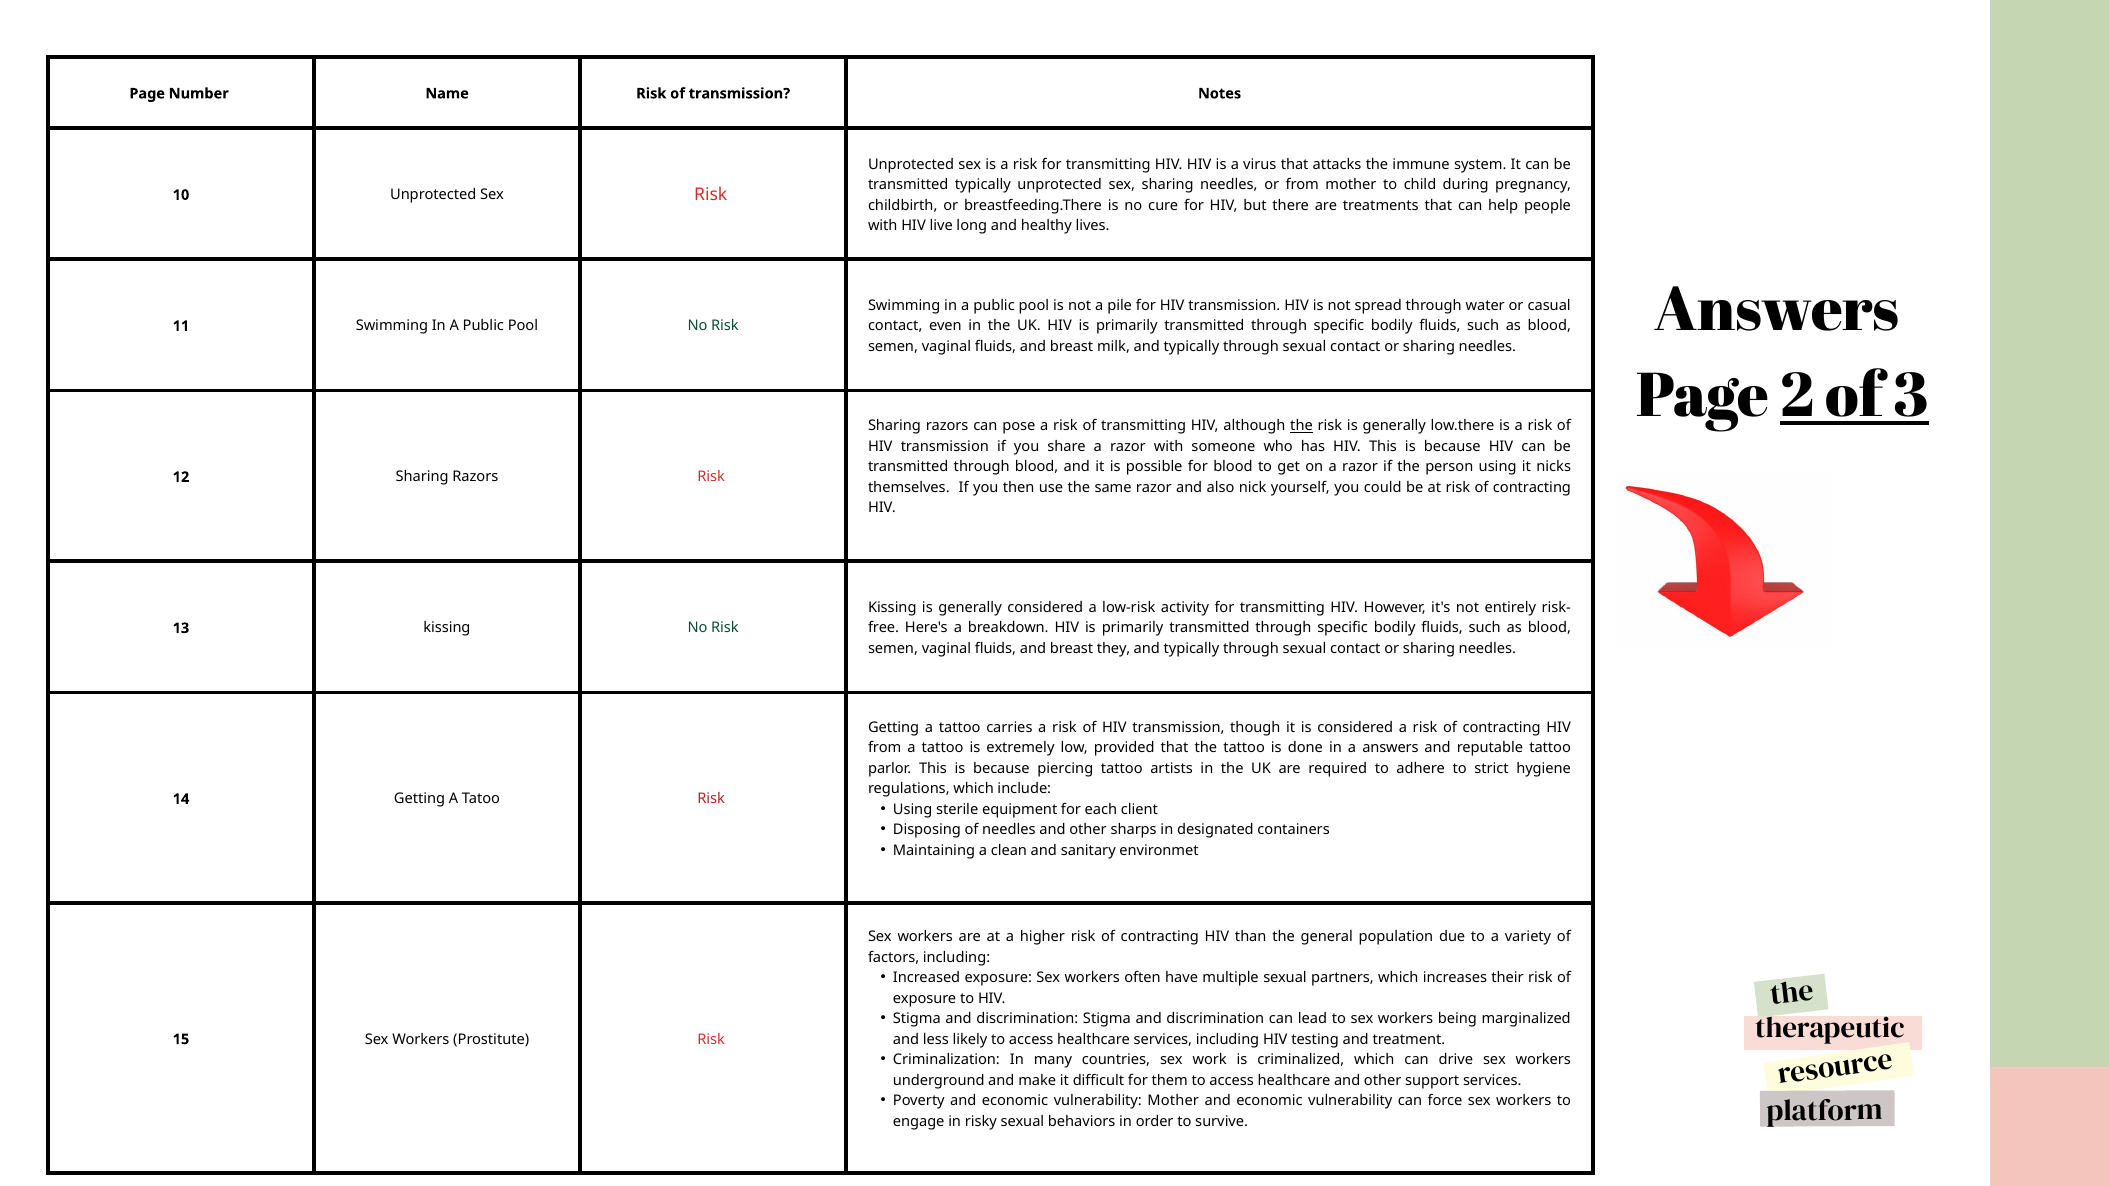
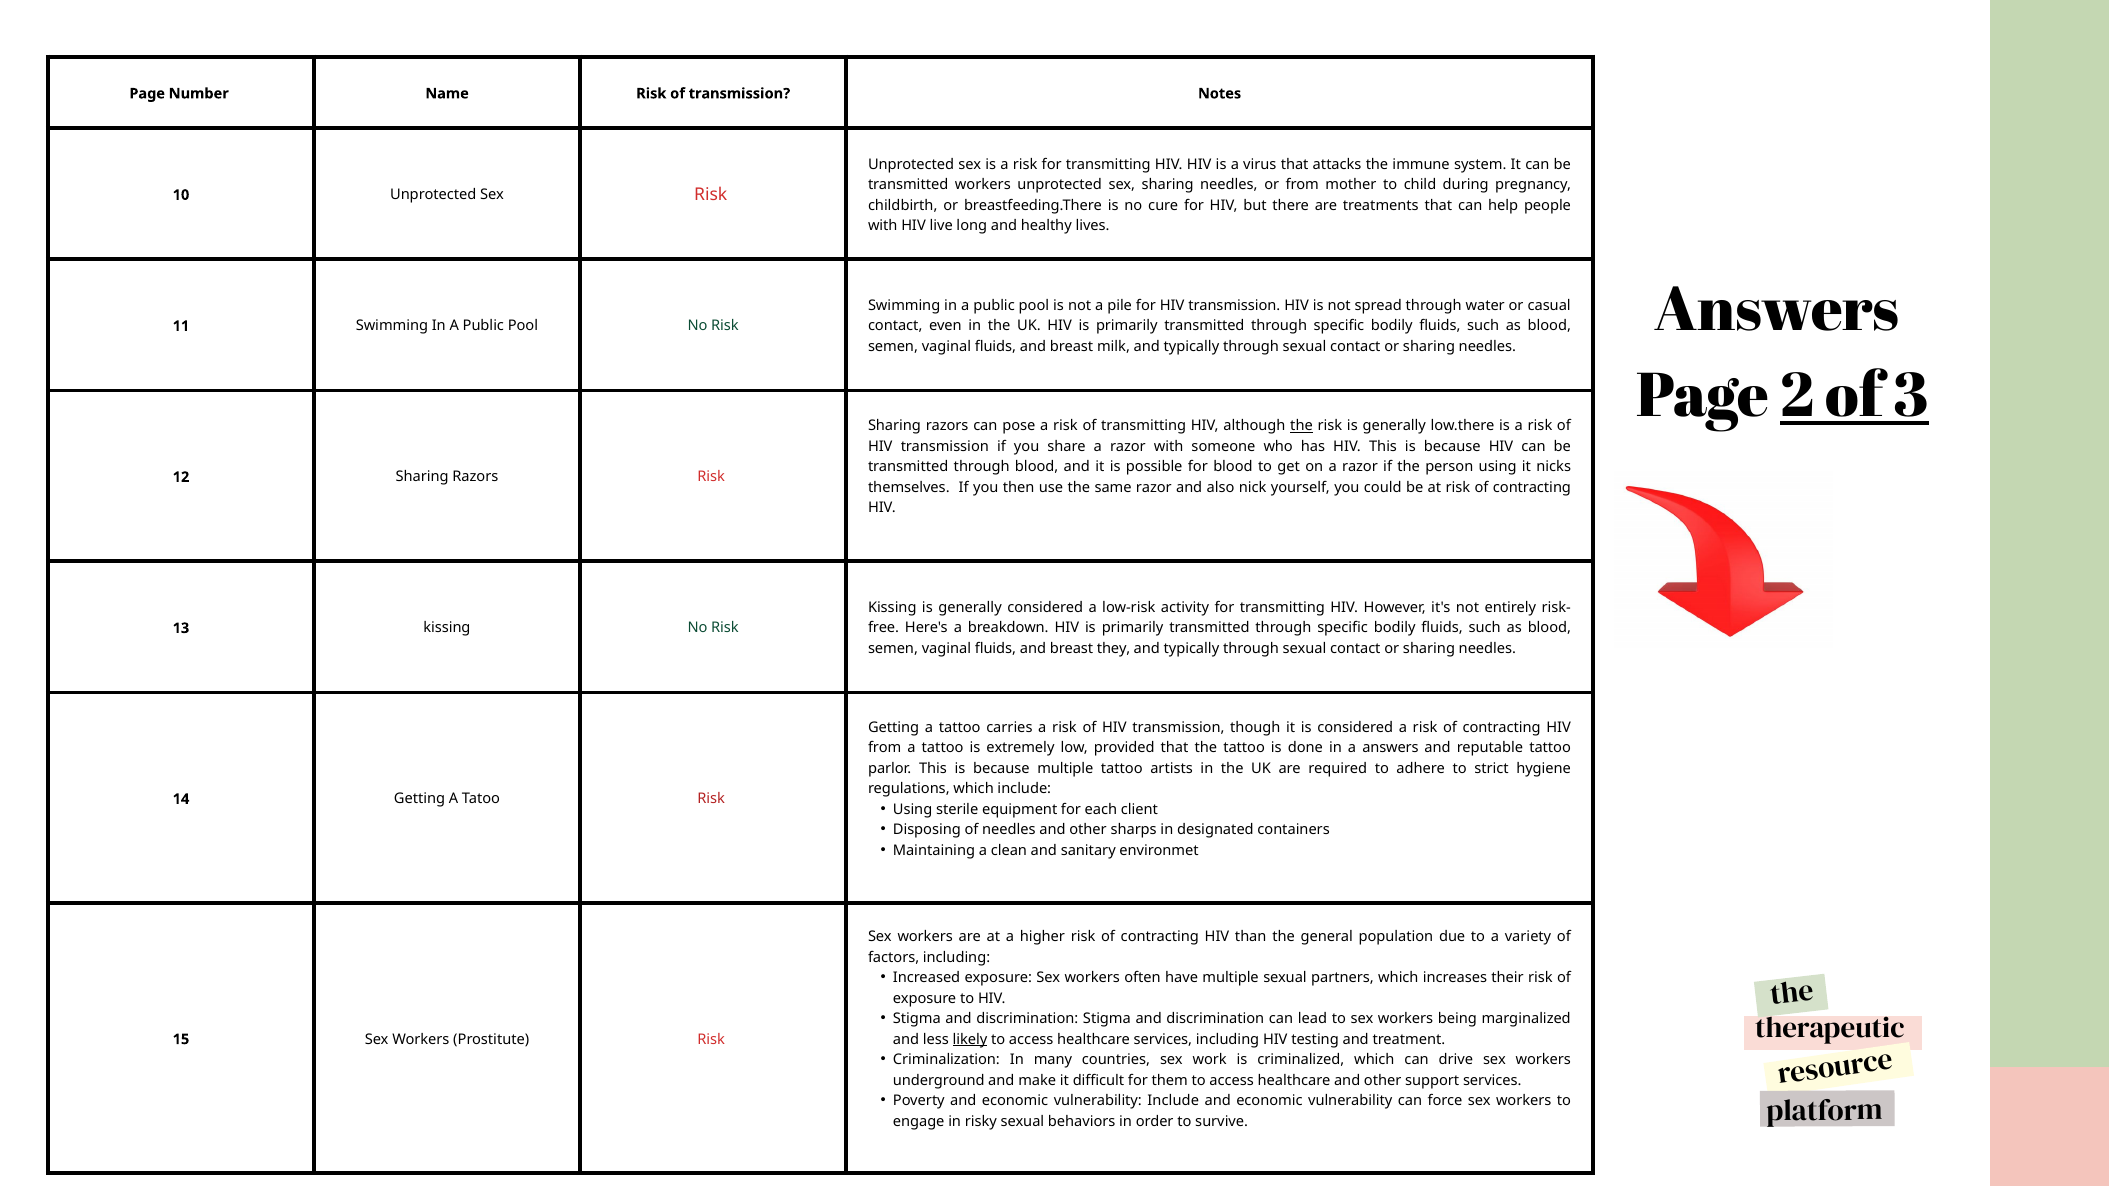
transmitted typically: typically -> workers
because piercing: piercing -> multiple
likely underline: none -> present
vulnerability Mother: Mother -> Include
